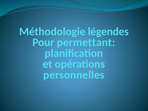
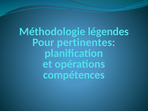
permettant: permettant -> pertinentes
personnelles: personnelles -> compétences
